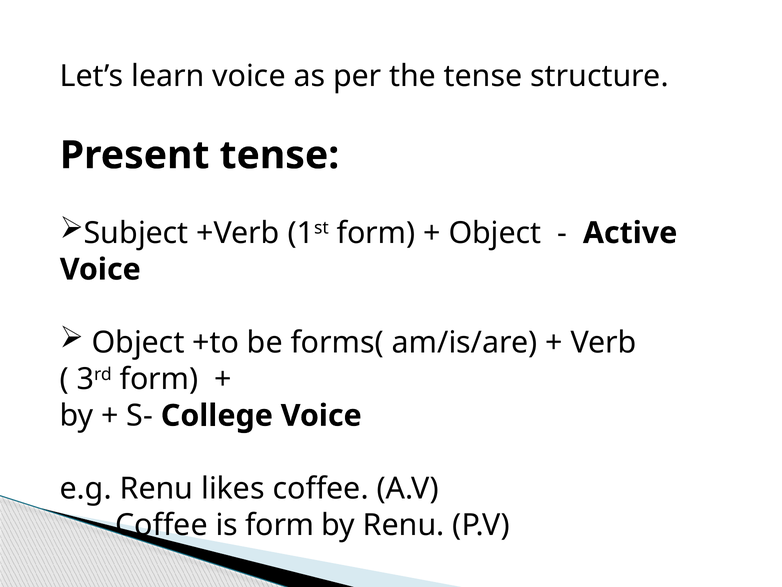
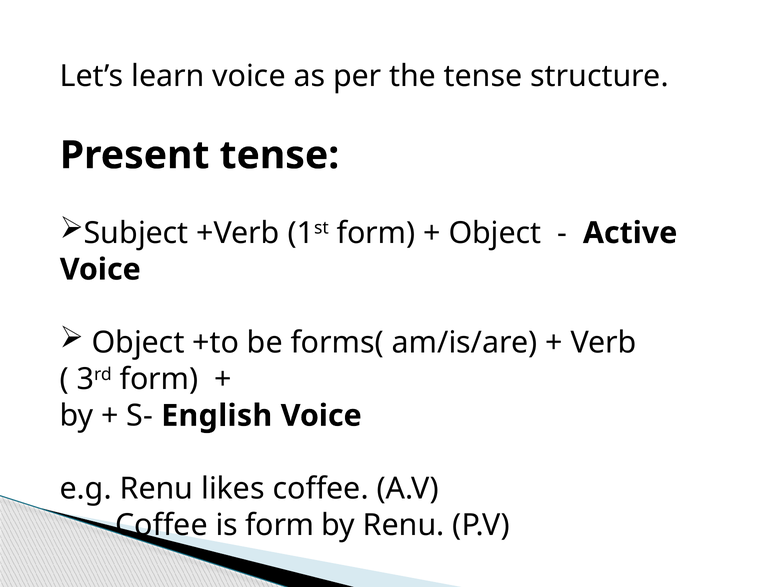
College: College -> English
